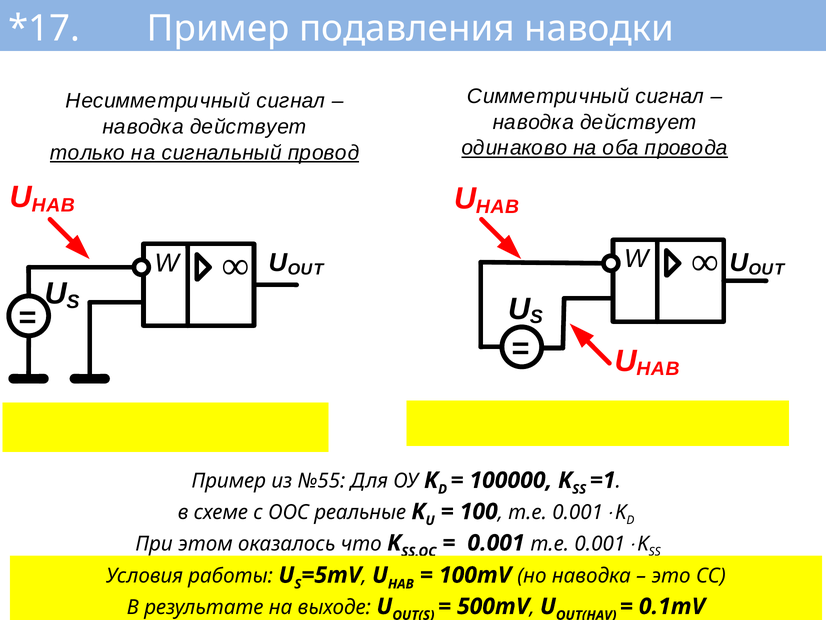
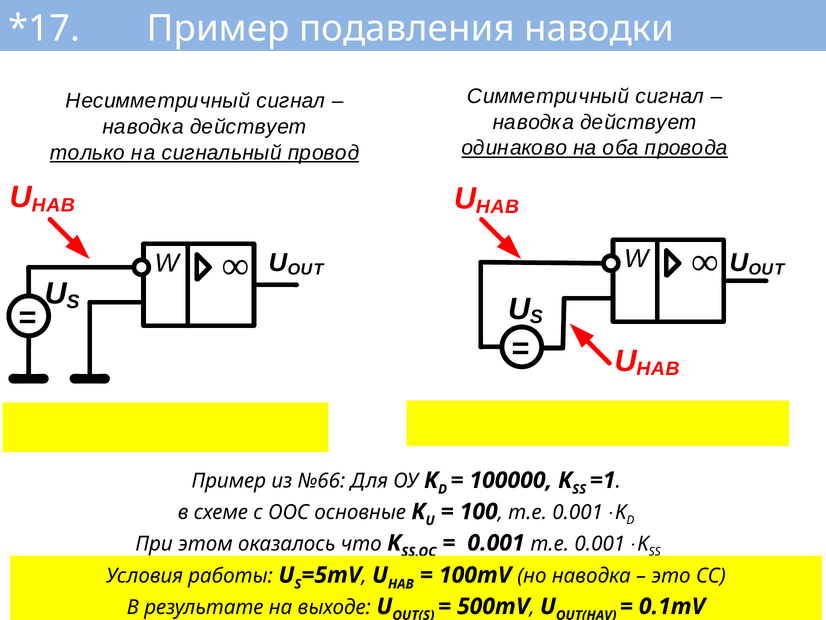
№55: №55 -> №66
реальные: реальные -> основные
